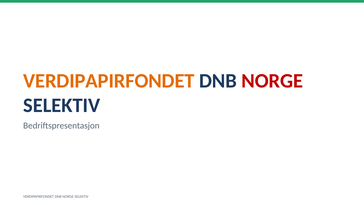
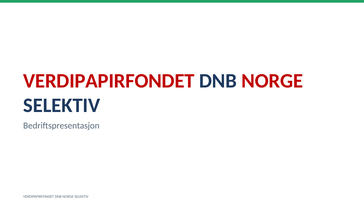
VERDIPAPIRFONDET at (109, 81) colour: orange -> red
